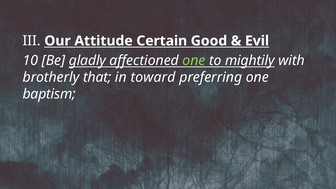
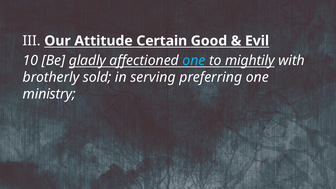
one at (194, 60) colour: light green -> light blue
that: that -> sold
toward: toward -> serving
baptism: baptism -> ministry
